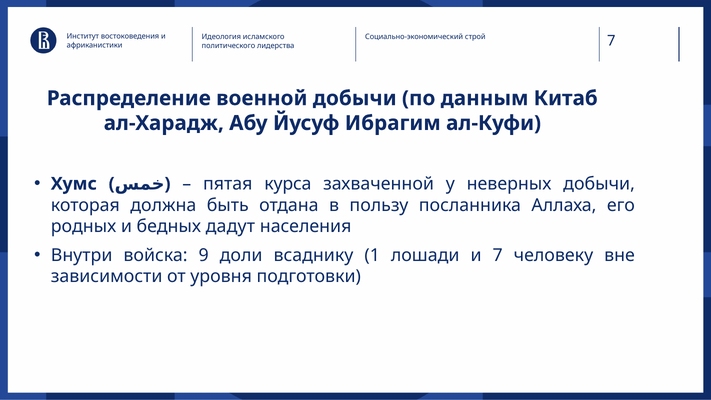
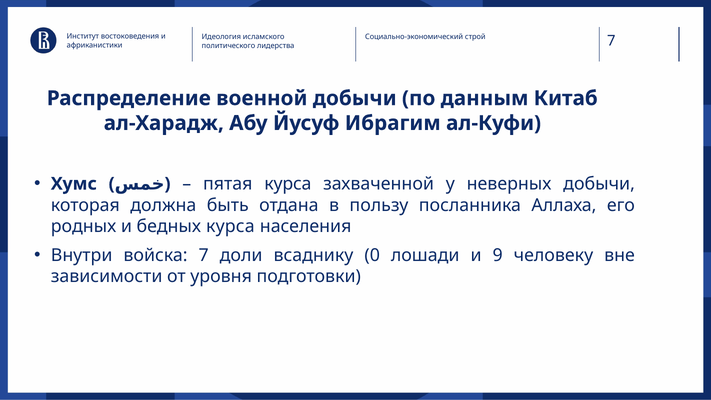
бедных дадут: дадут -> курса
войска 9: 9 -> 7
1: 1 -> 0
и 7: 7 -> 9
